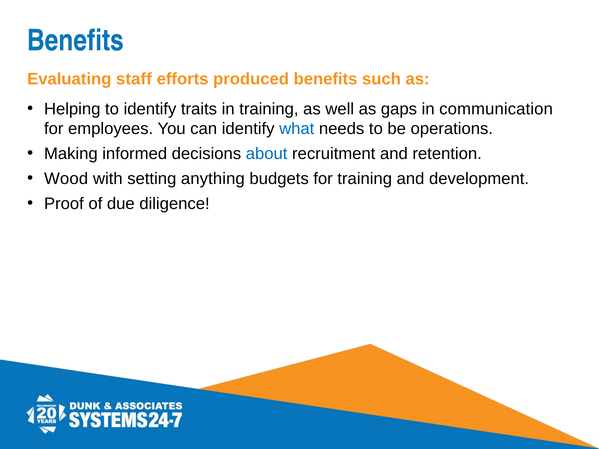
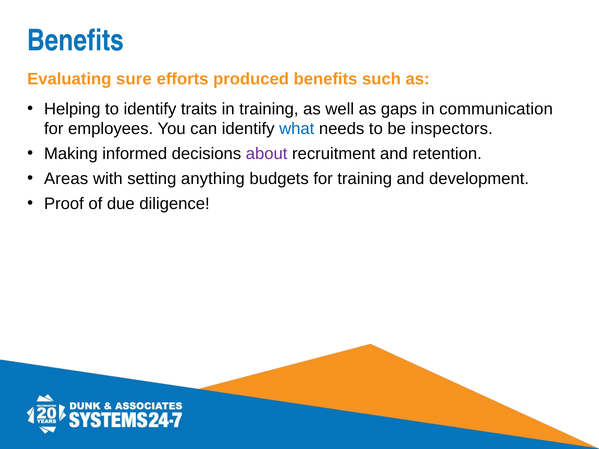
staff: staff -> sure
operations: operations -> inspectors
about colour: blue -> purple
Wood: Wood -> Areas
